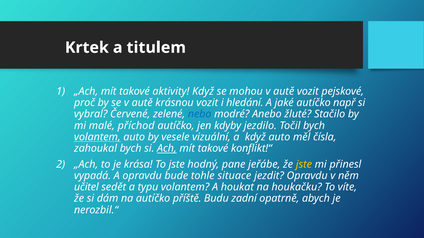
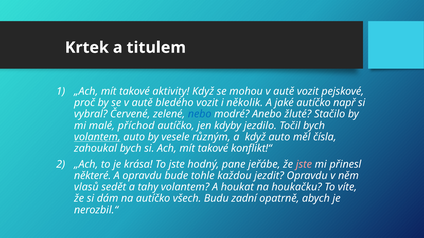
krásnou: krásnou -> bledého
hledání: hledání -> několik
vizuální: vizuální -> různým
Ach underline: present -> none
jste at (304, 165) colour: yellow -> pink
vypadá: vypadá -> některé
situace: situace -> každou
učitel: učitel -> vlasů
typu: typu -> tahy
příště: příště -> všech
